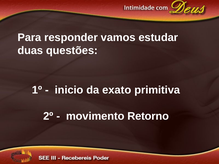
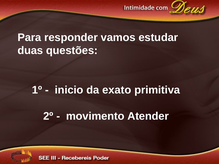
Retorno: Retorno -> Atender
